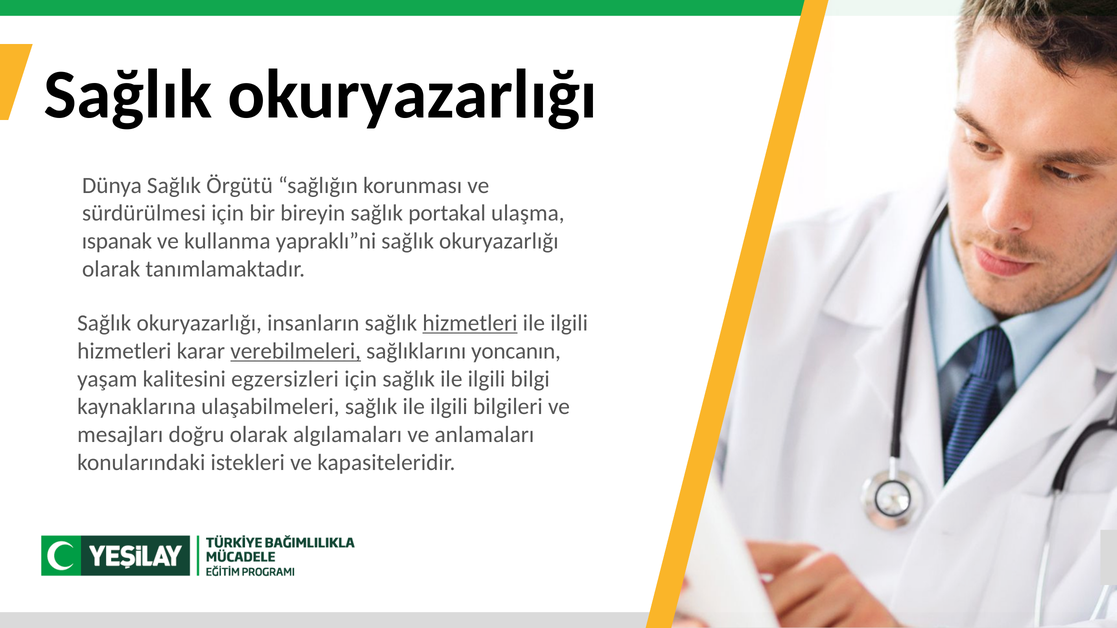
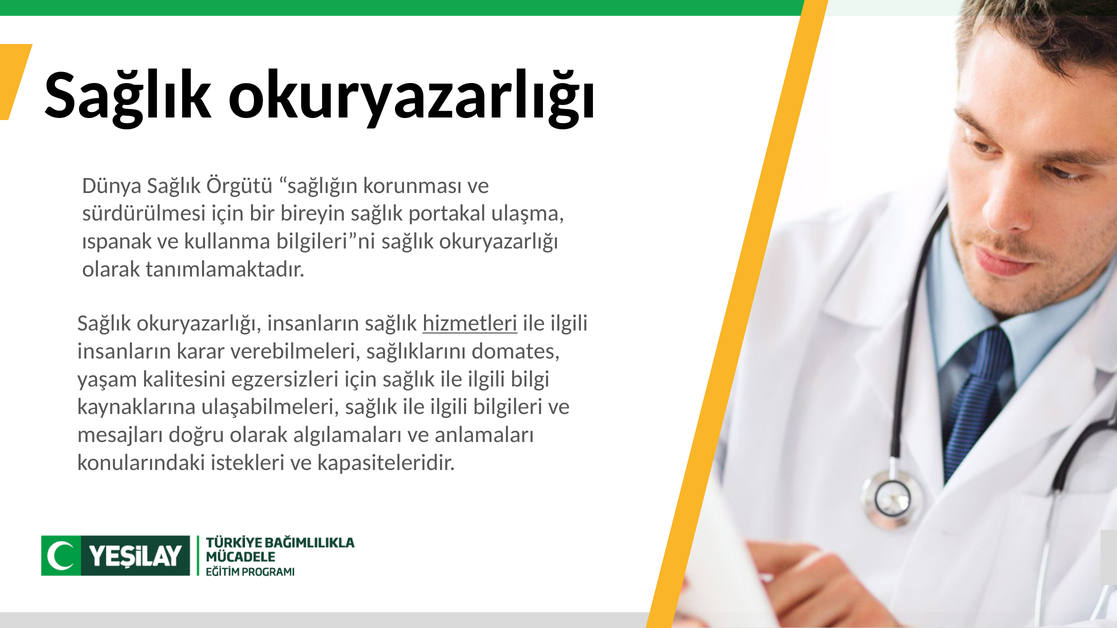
yapraklı”ni: yapraklı”ni -> bilgileri”ni
hizmetleri at (124, 351): hizmetleri -> insanların
verebilmeleri underline: present -> none
yoncanın: yoncanın -> domates
